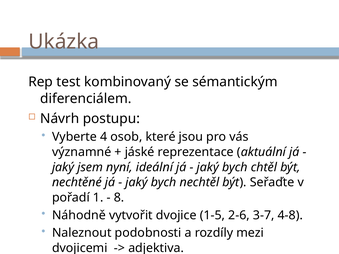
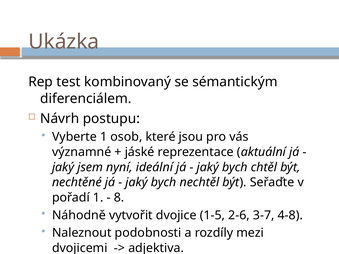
Vyberte 4: 4 -> 1
